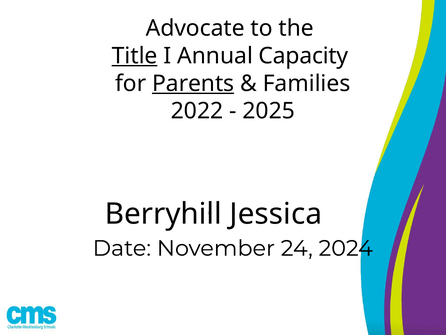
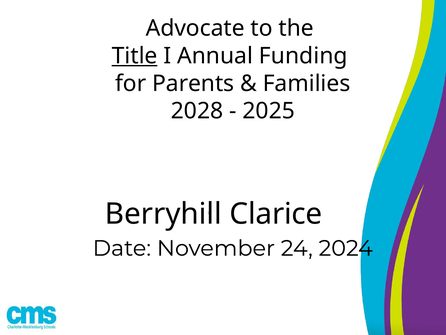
Capacity: Capacity -> Funding
Parents underline: present -> none
2022: 2022 -> 2028
Jessica: Jessica -> Clarice
